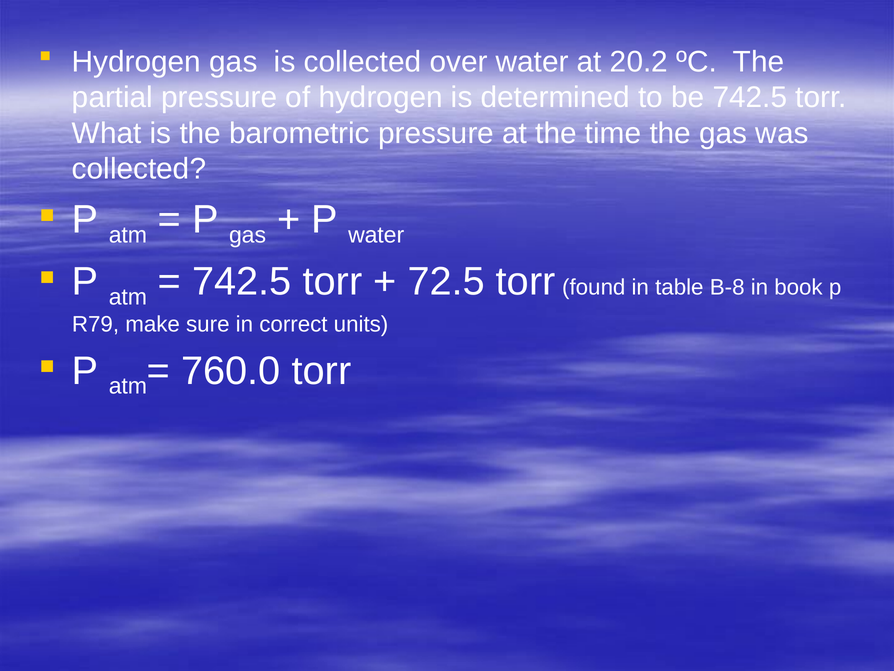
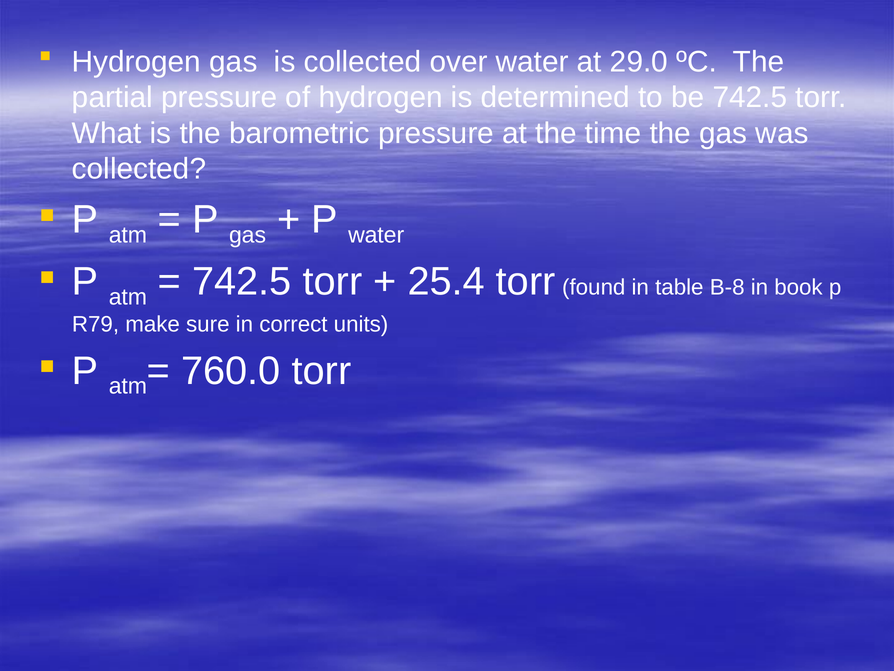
20.2: 20.2 -> 29.0
72.5: 72.5 -> 25.4
